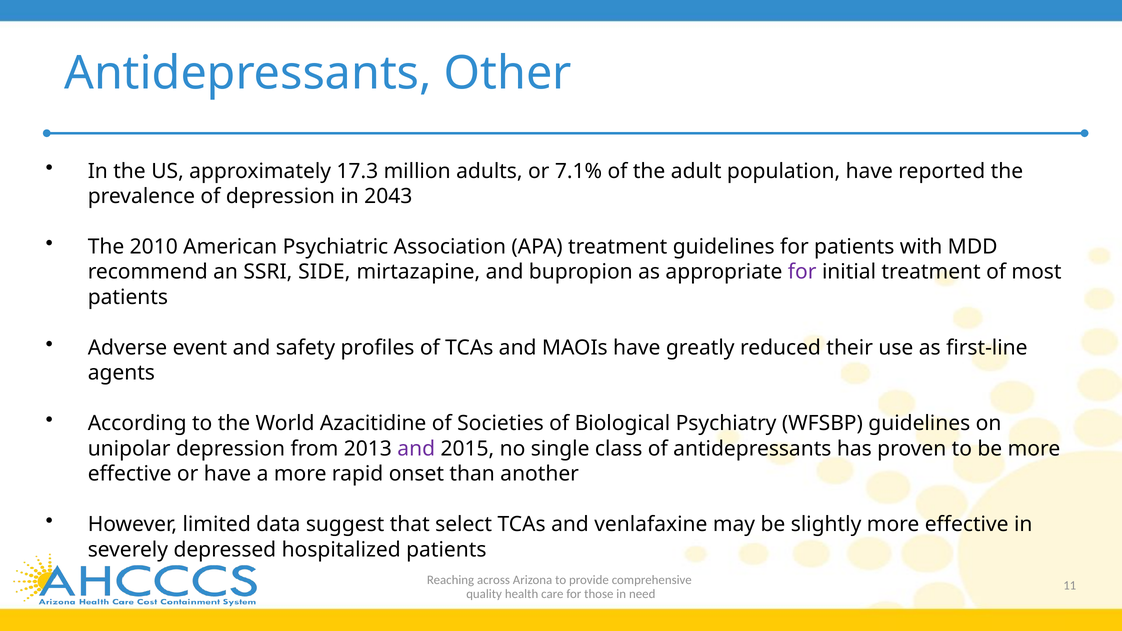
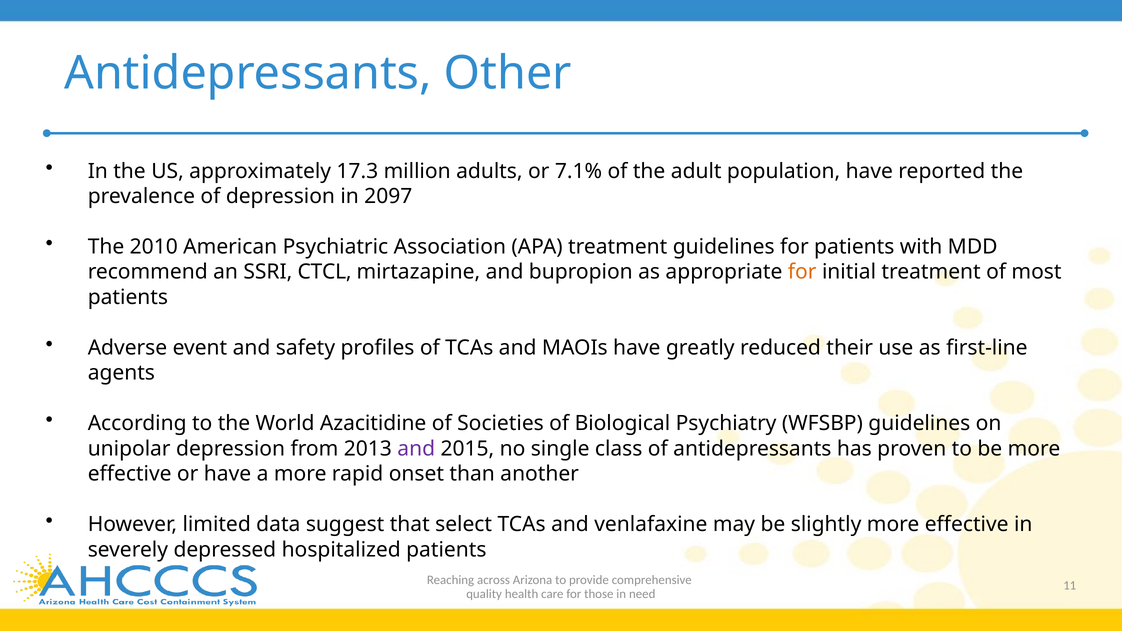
2043: 2043 -> 2097
SIDE: SIDE -> CTCL
for at (802, 272) colour: purple -> orange
